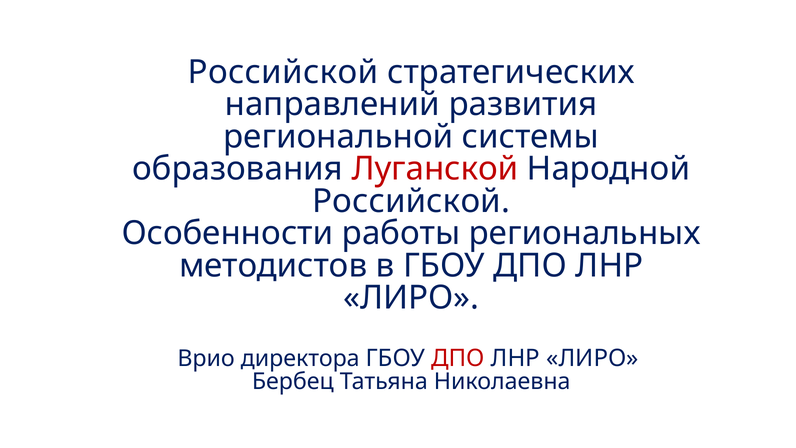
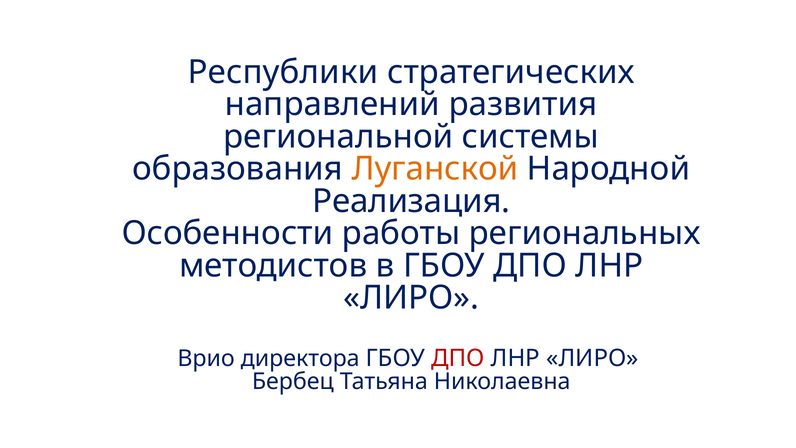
Российской at (283, 72): Российской -> Республики
Луганской colour: red -> orange
Российской at (411, 201): Российской -> Реализация
